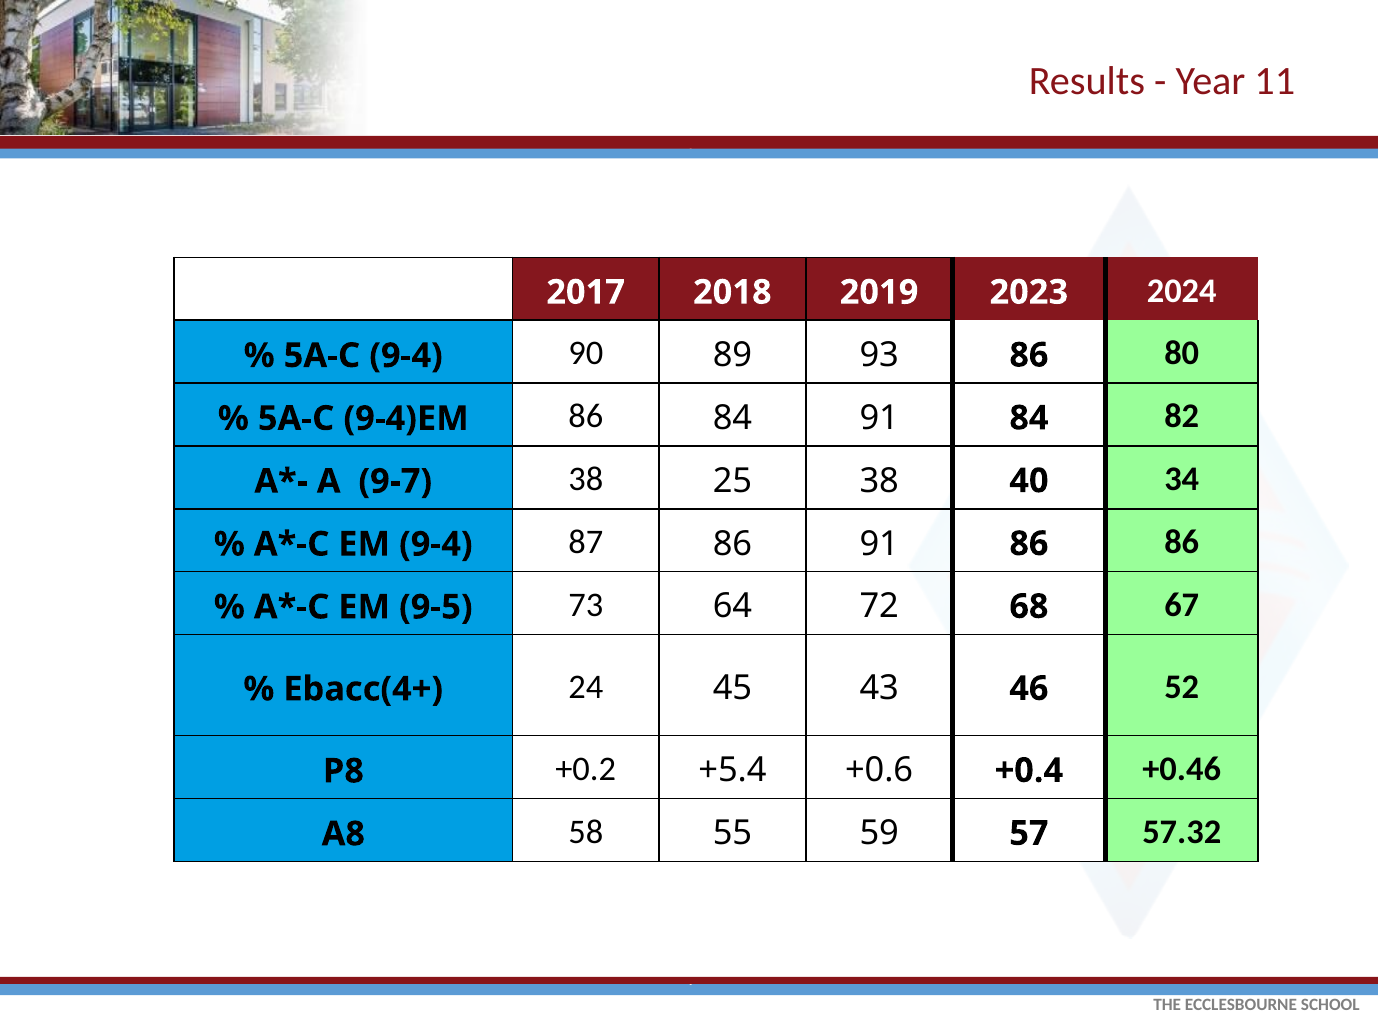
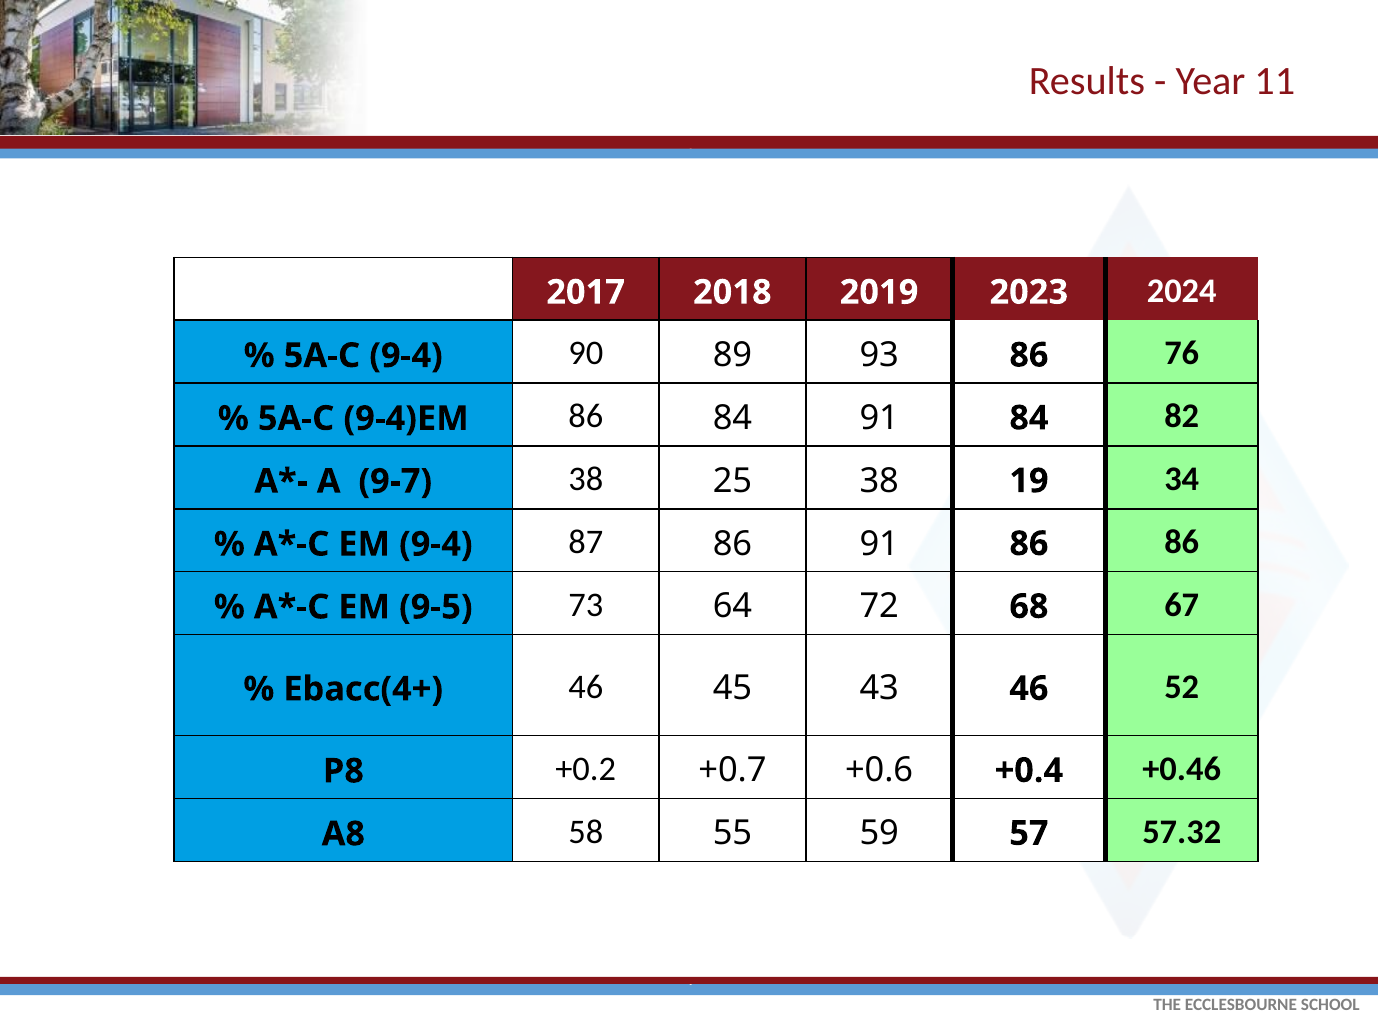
80: 80 -> 76
40: 40 -> 19
Ebacc(4+ 24: 24 -> 46
+5.4: +5.4 -> +0.7
